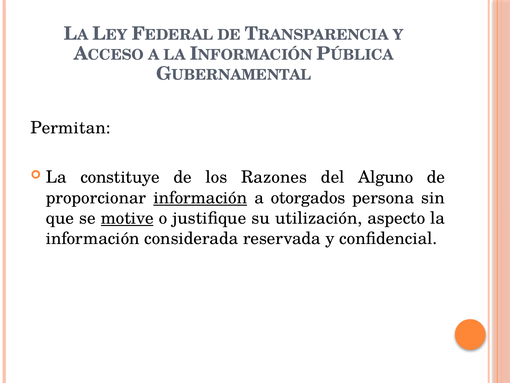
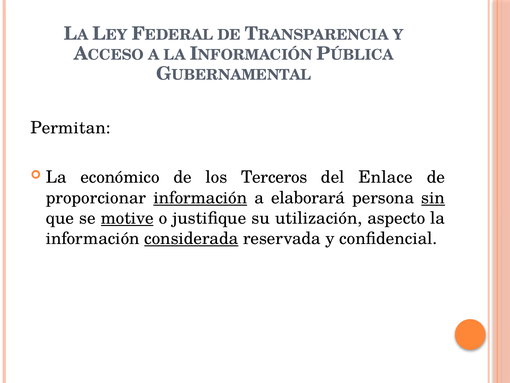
constituye: constituye -> económico
Razones: Razones -> Terceros
Alguno: Alguno -> Enlace
otorgados: otorgados -> elaborará
sin underline: none -> present
considerada underline: none -> present
